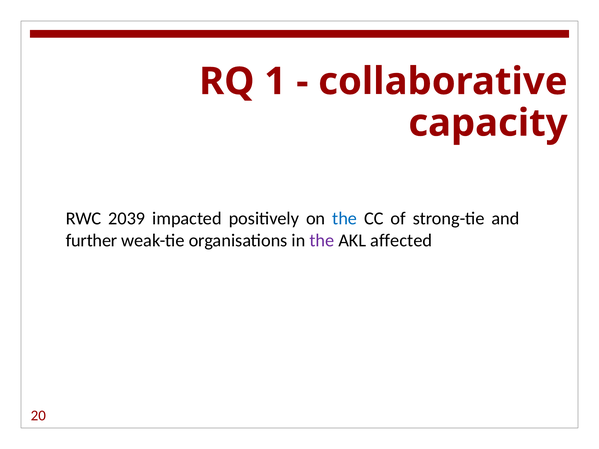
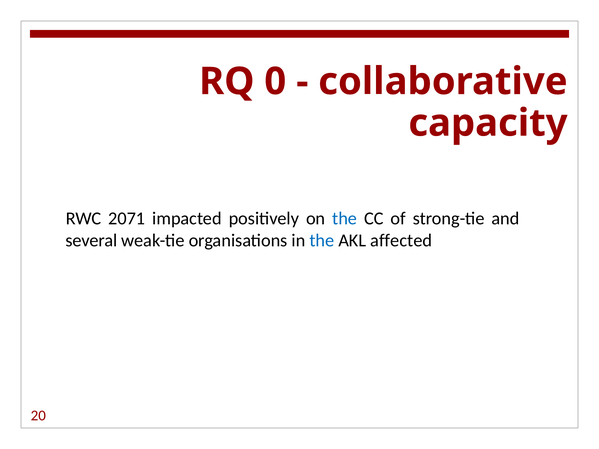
1: 1 -> 0
2039: 2039 -> 2071
further: further -> several
the at (322, 241) colour: purple -> blue
